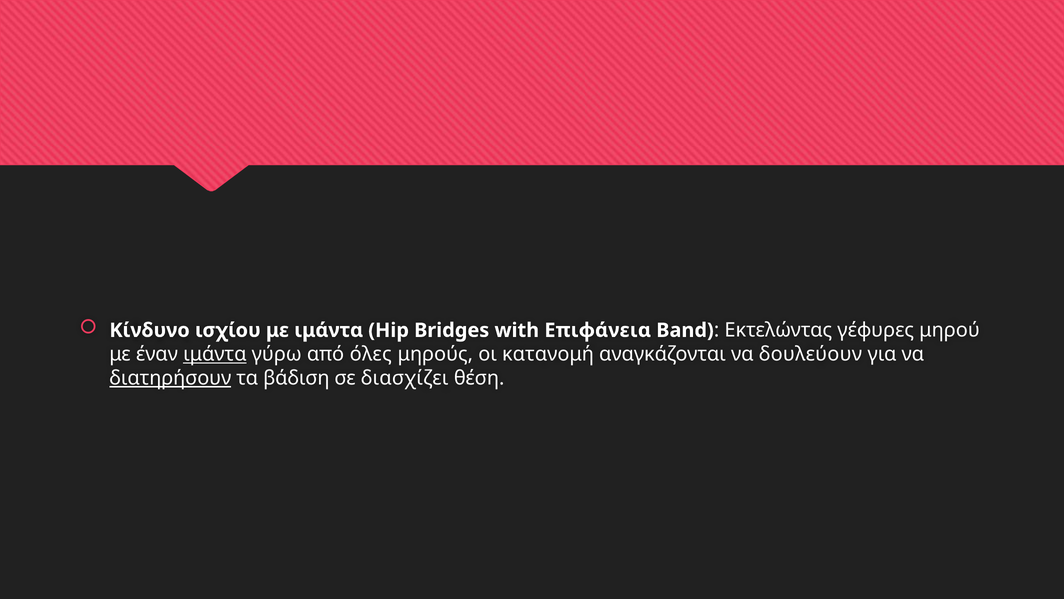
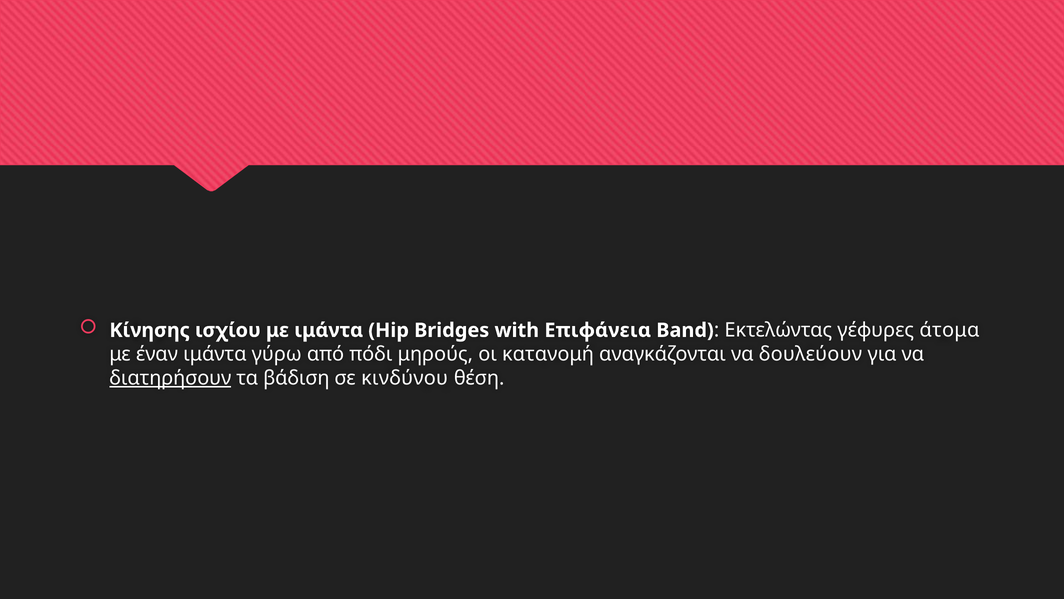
Κίνδυνο: Κίνδυνο -> Κίνησης
μηρού: μηρού -> άτομα
ιμάντα at (215, 354) underline: present -> none
όλες: όλες -> πόδι
διασχίζει: διασχίζει -> κινδύνου
